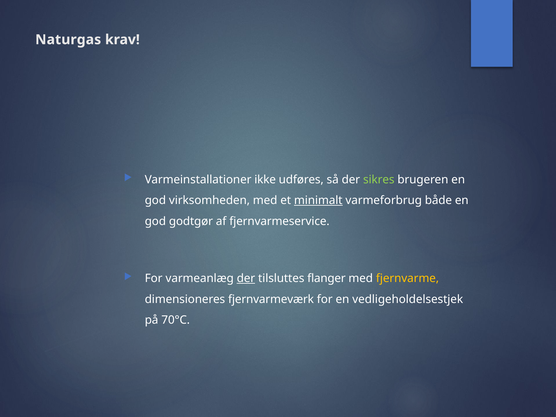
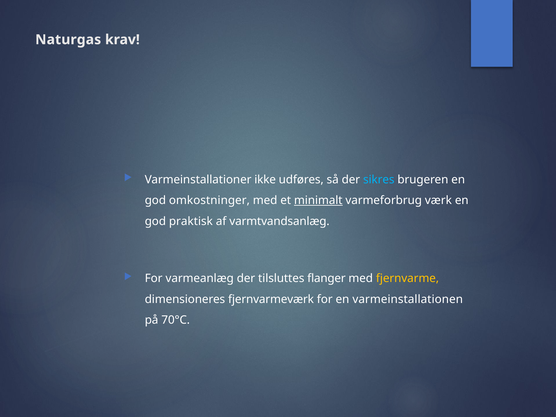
sikres colour: light green -> light blue
virksomheden: virksomheden -> omkostninger
både: både -> værk
godtgør: godtgør -> praktisk
fjernvarmeservice: fjernvarmeservice -> varmtvandsanlæg
der at (246, 278) underline: present -> none
vedligeholdelsestjek: vedligeholdelsestjek -> varmeinstallationen
